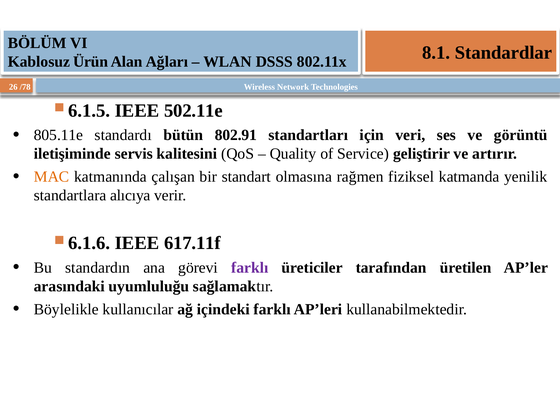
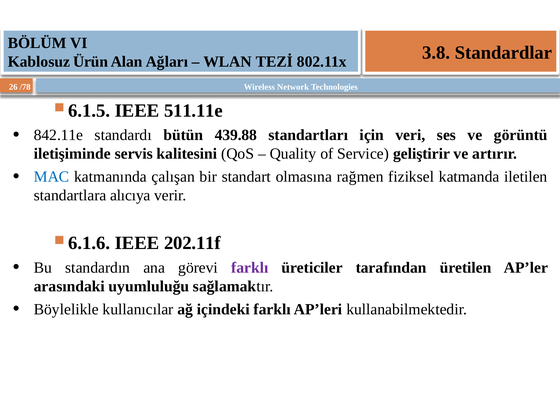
8.1: 8.1 -> 3.8
DSSS: DSSS -> TEZİ
502.11e: 502.11e -> 511.11e
805.11e: 805.11e -> 842.11e
802.91: 802.91 -> 439.88
MAC colour: orange -> blue
yenilik: yenilik -> iletilen
617.11f: 617.11f -> 202.11f
